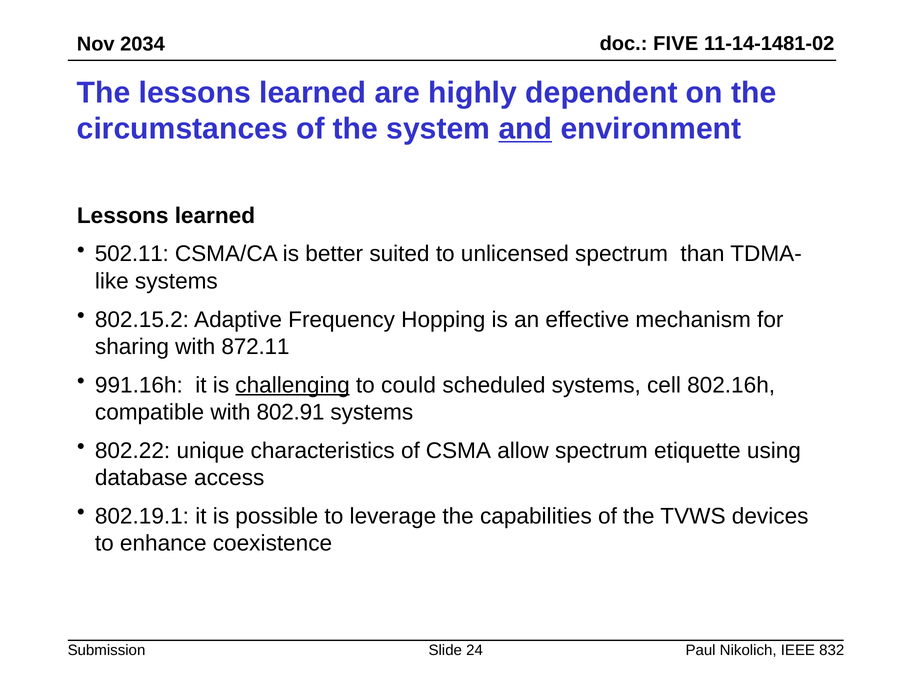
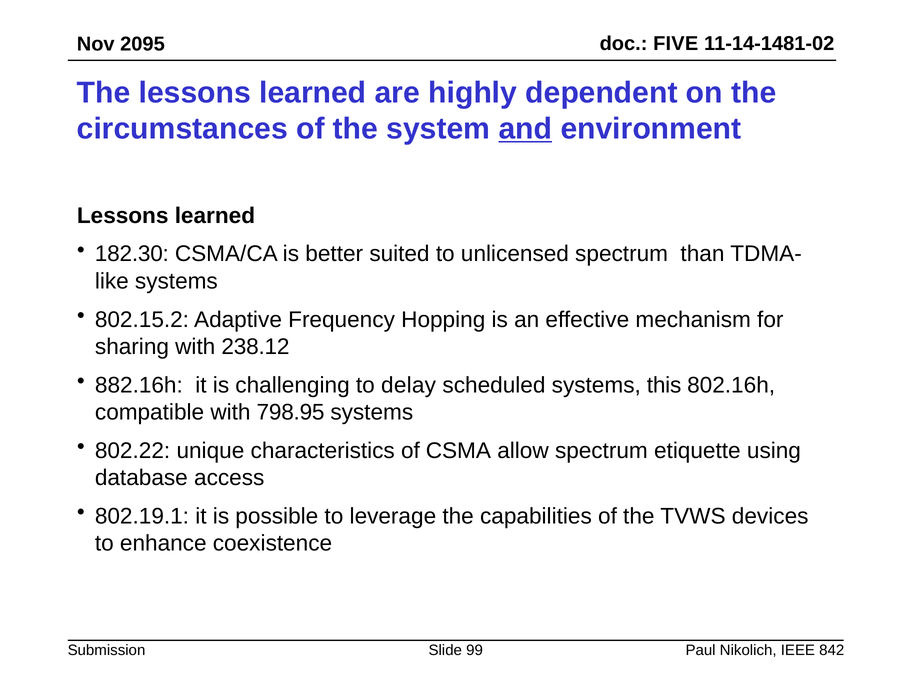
2034: 2034 -> 2095
502.11: 502.11 -> 182.30
872.11: 872.11 -> 238.12
991.16h: 991.16h -> 882.16h
challenging underline: present -> none
could: could -> delay
cell: cell -> this
802.91: 802.91 -> 798.95
24: 24 -> 99
832: 832 -> 842
